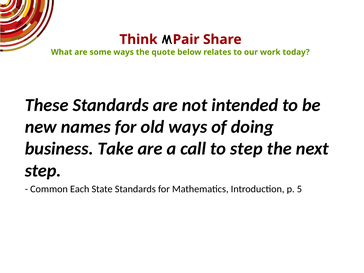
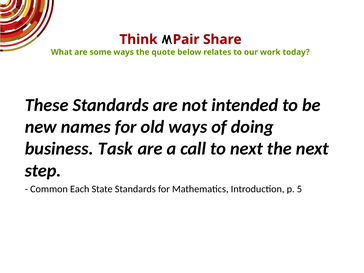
Take: Take -> Task
to step: step -> next
